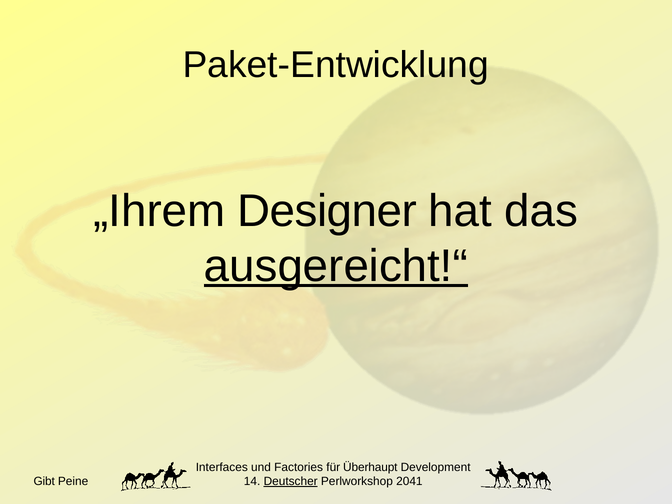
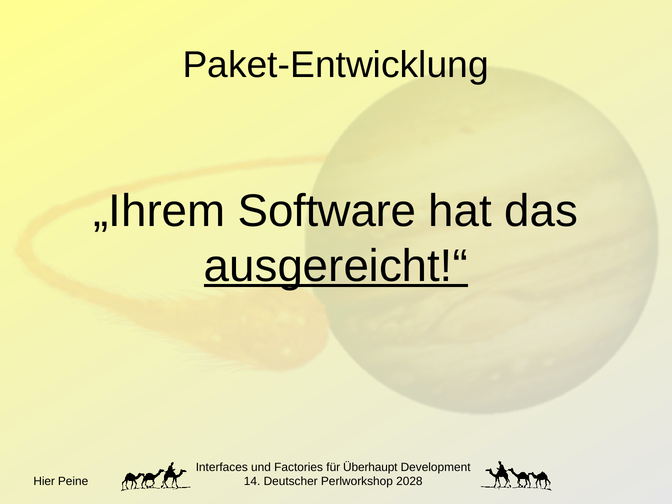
Designer: Designer -> Software
Gibt: Gibt -> Hier
Deutscher underline: present -> none
2041: 2041 -> 2028
